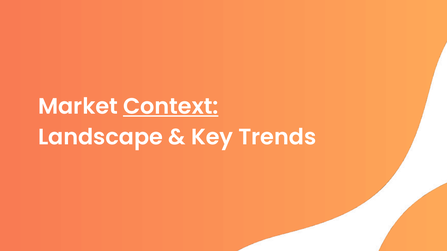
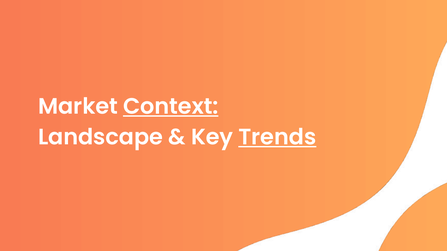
Trends underline: none -> present
